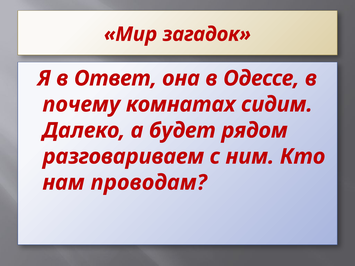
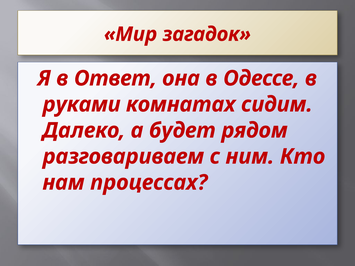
почему: почему -> руками
проводам: проводам -> процессах
